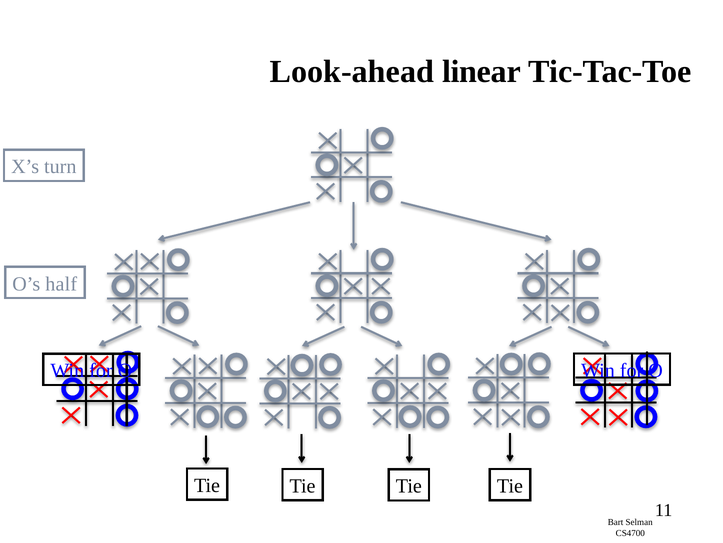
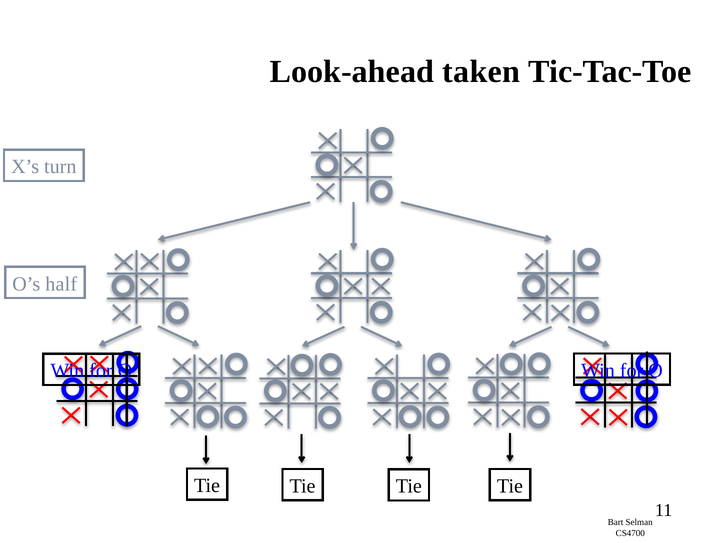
linear: linear -> taken
